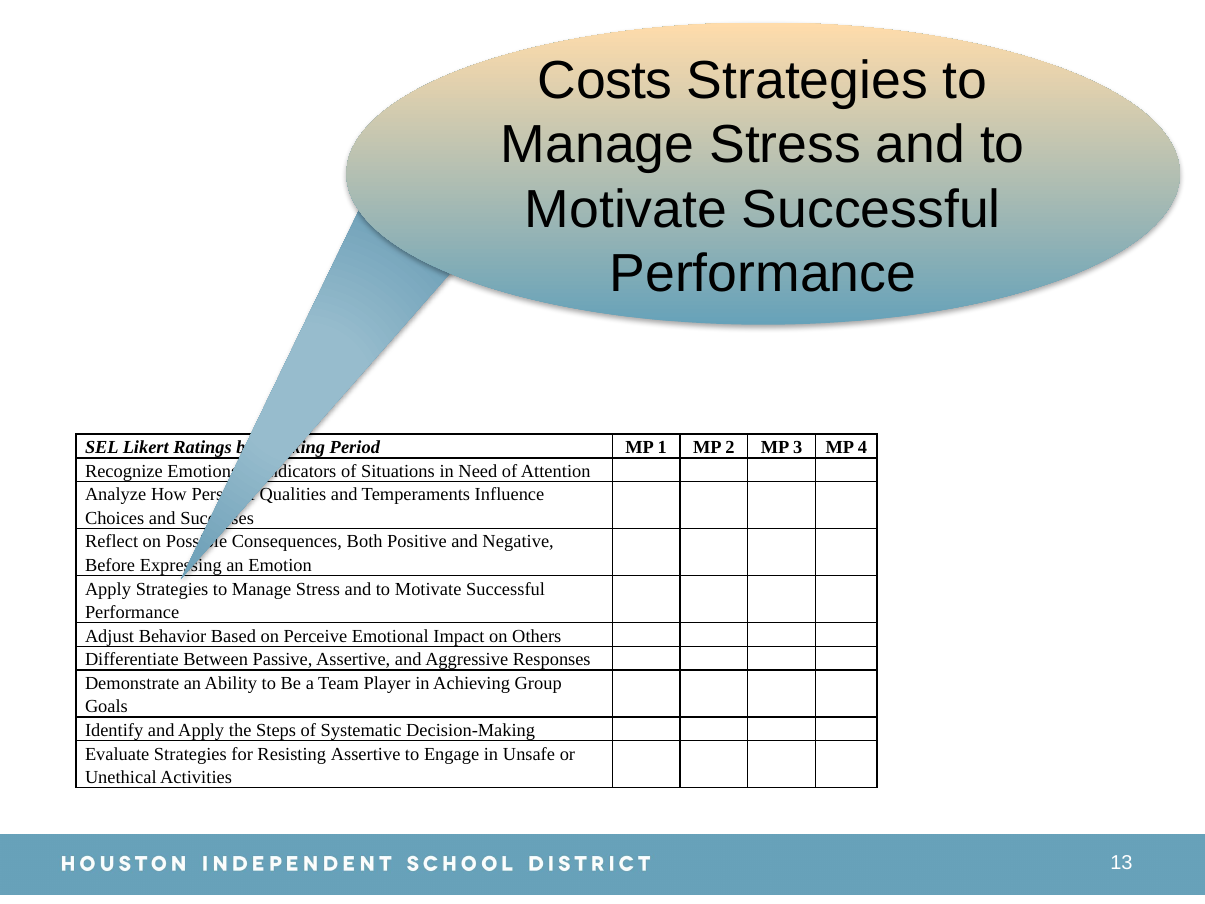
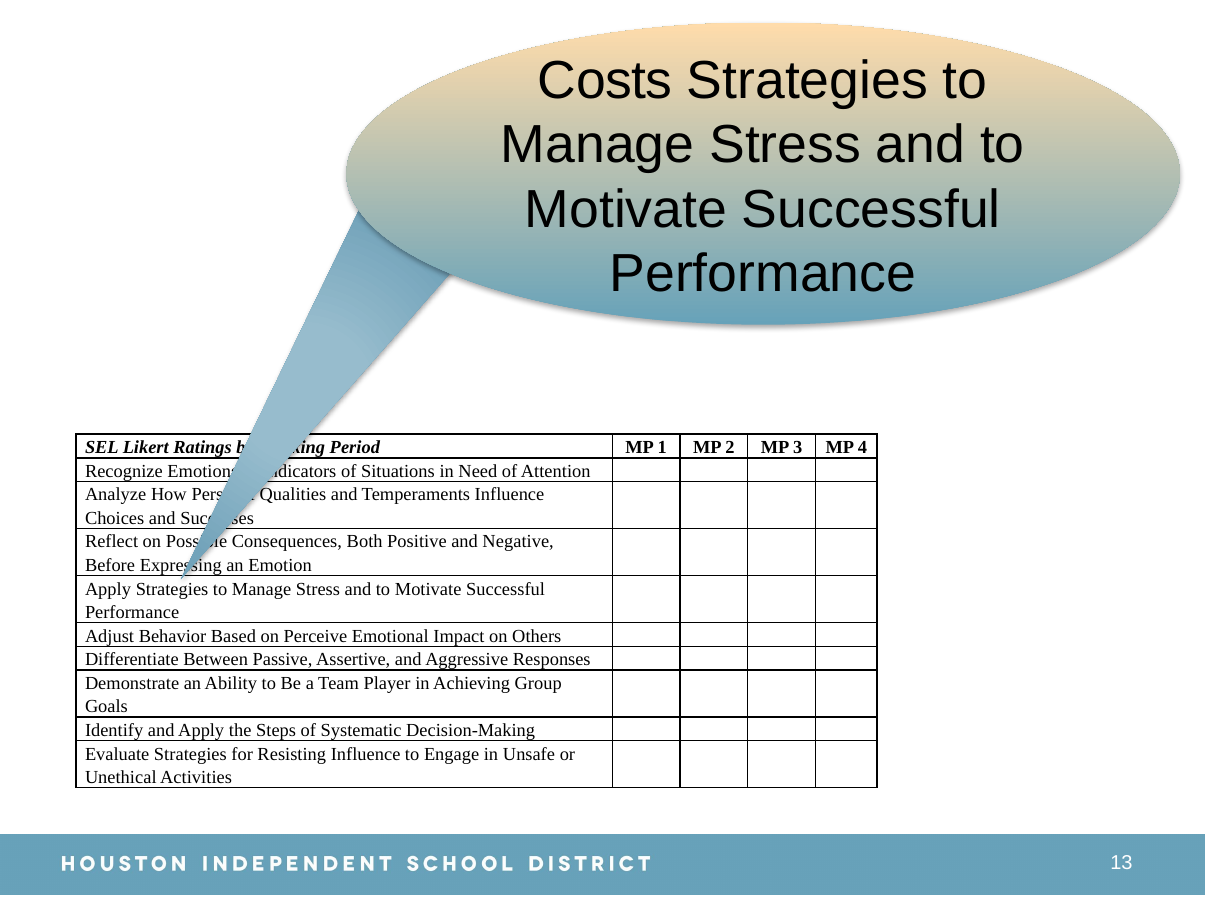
Resisting Assertive: Assertive -> Influence
